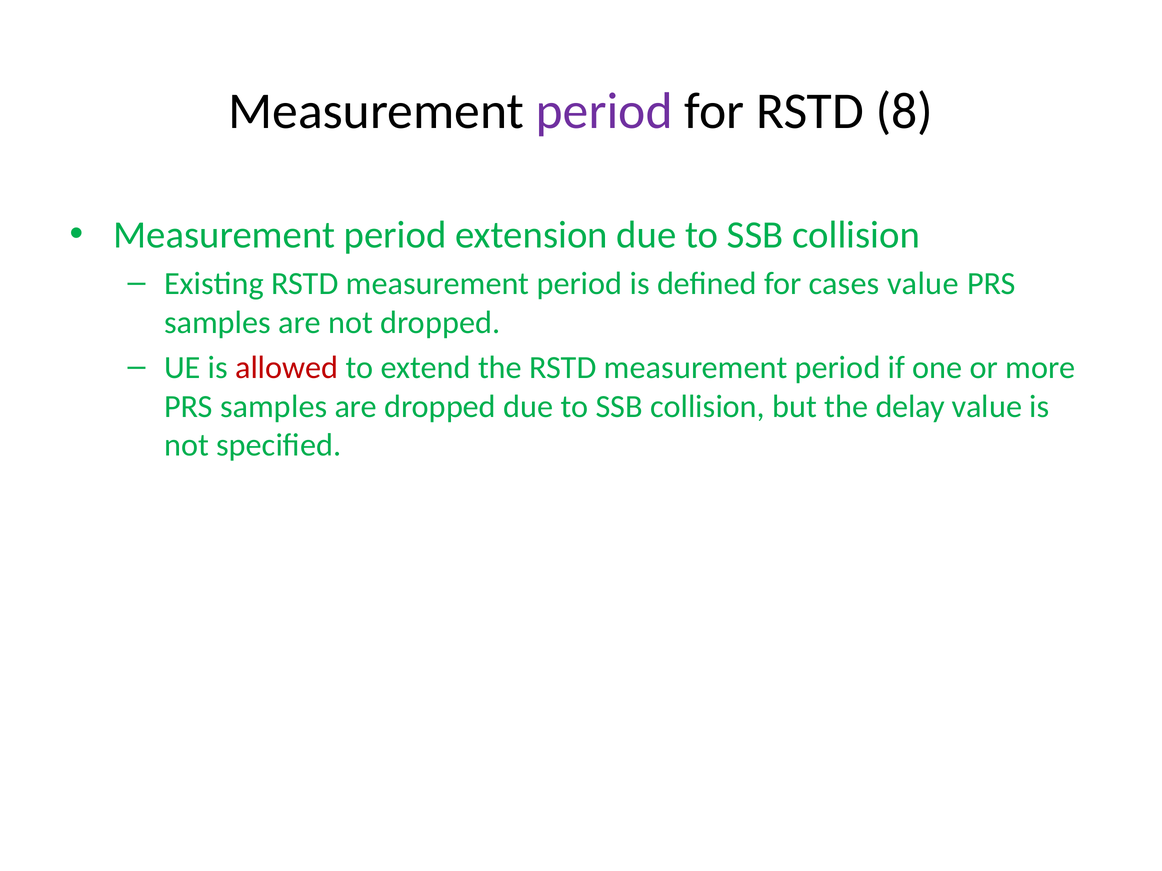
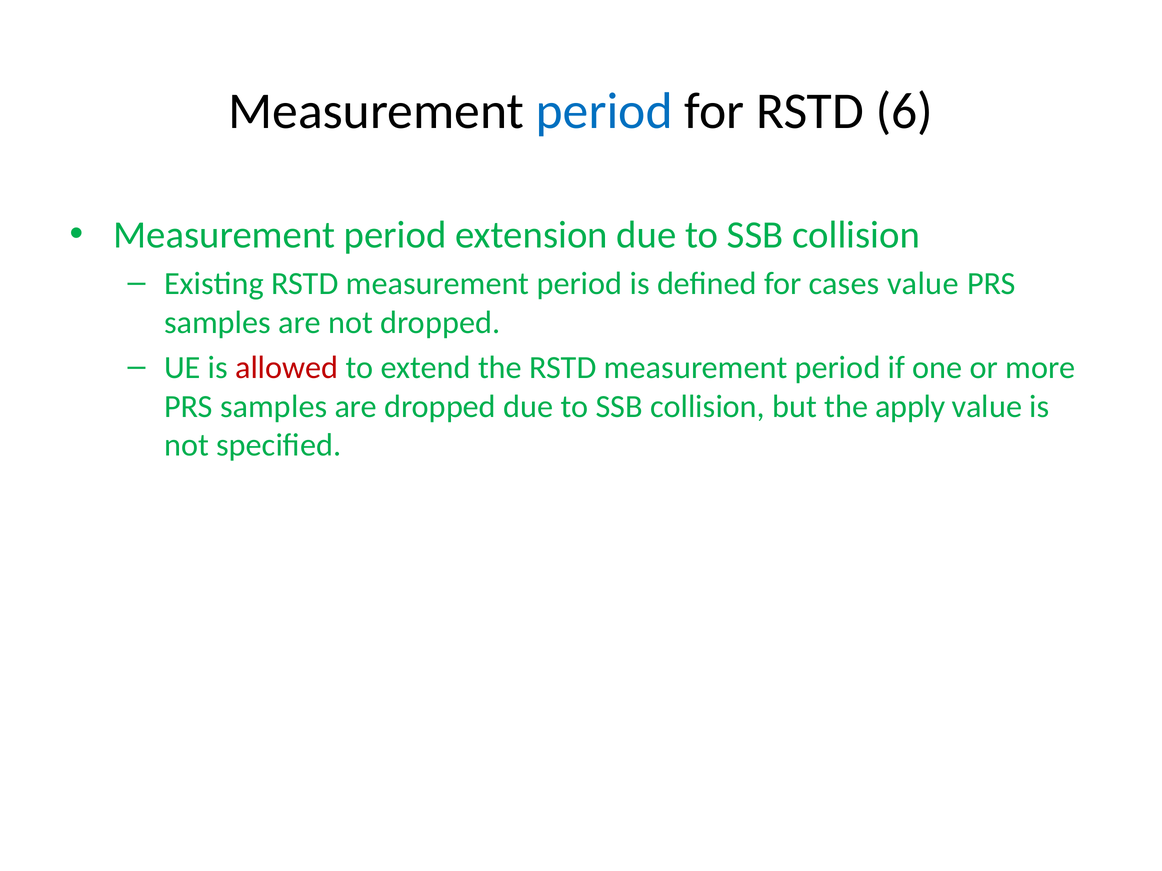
period at (604, 111) colour: purple -> blue
8: 8 -> 6
delay: delay -> apply
